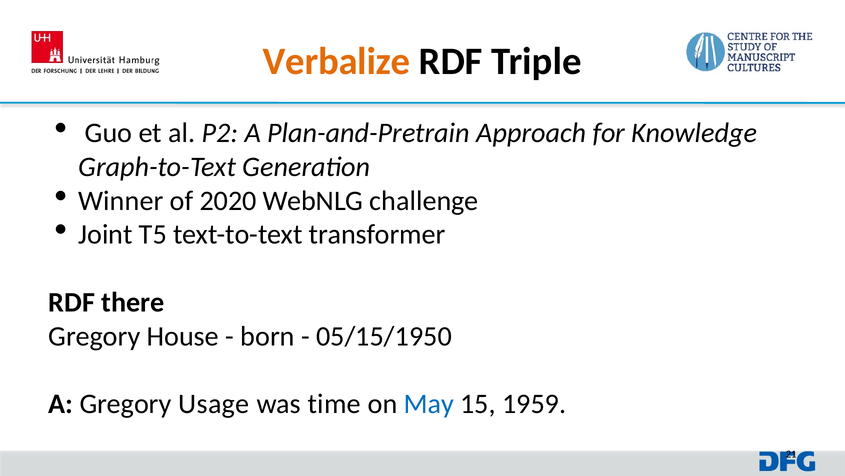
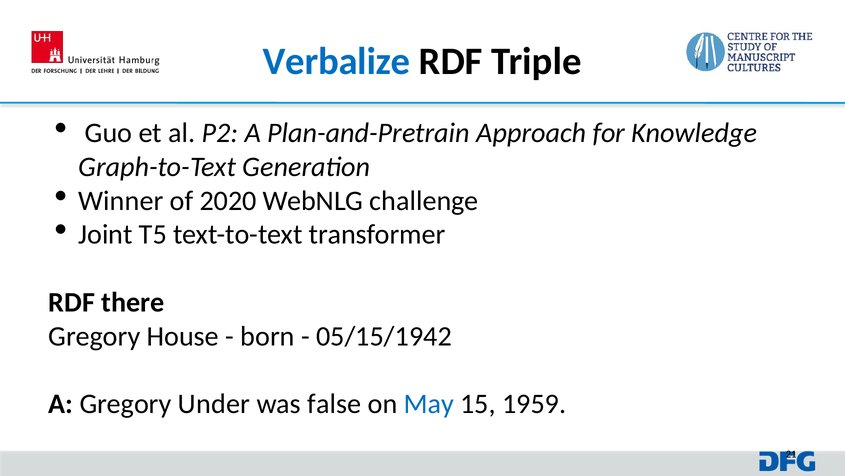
Verbalize colour: orange -> blue
05/15/1950: 05/15/1950 -> 05/15/1942
Usage: Usage -> Under
time: time -> false
